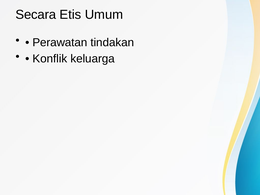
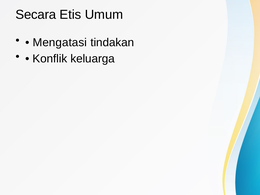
Perawatan: Perawatan -> Mengatasi
